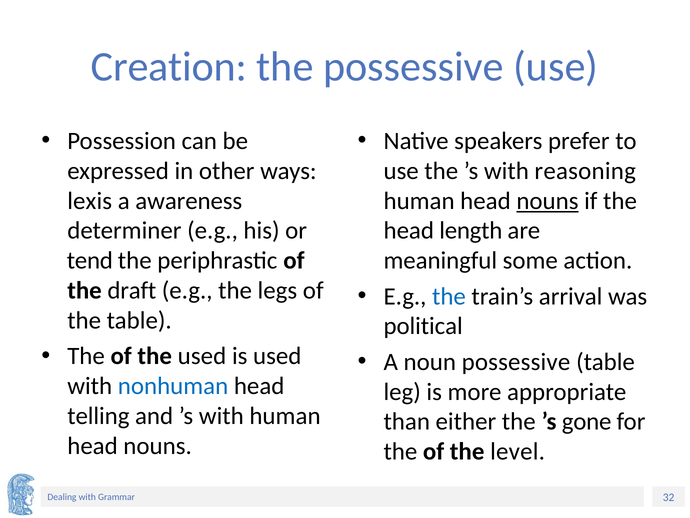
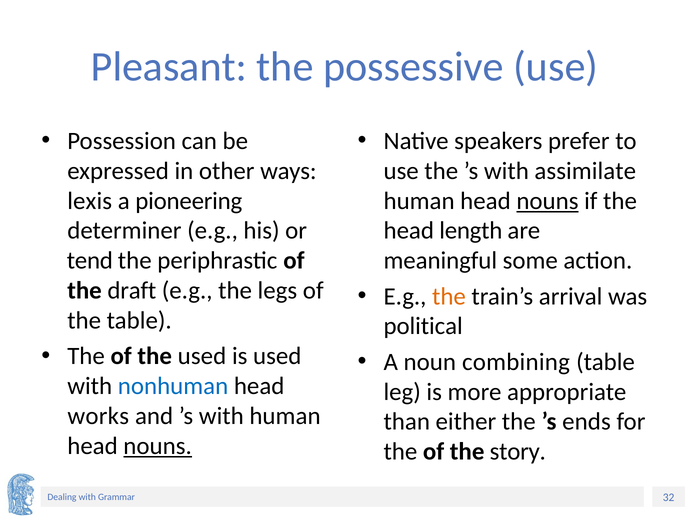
Creation: Creation -> Pleasant
reasoning: reasoning -> assimilate
awareness: awareness -> pioneering
the at (449, 296) colour: blue -> orange
noun possessive: possessive -> combining
telling: telling -> works
gone: gone -> ends
nouns at (158, 445) underline: none -> present
level: level -> story
